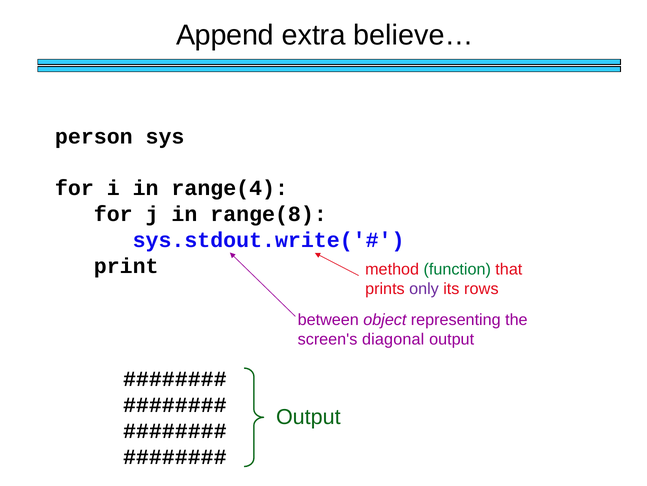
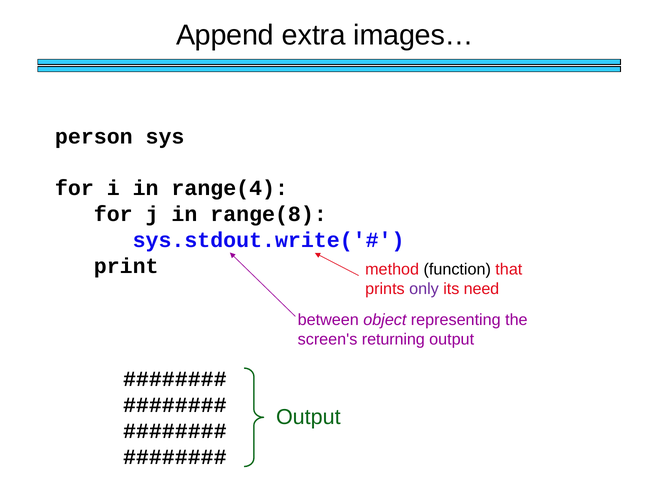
believe…: believe… -> images…
function colour: green -> black
rows: rows -> need
diagonal: diagonal -> returning
